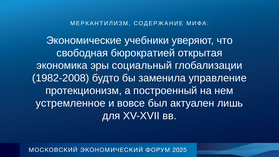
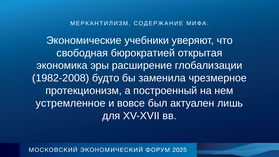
социальный: социальный -> расширение
управление: управление -> чрезмерное
